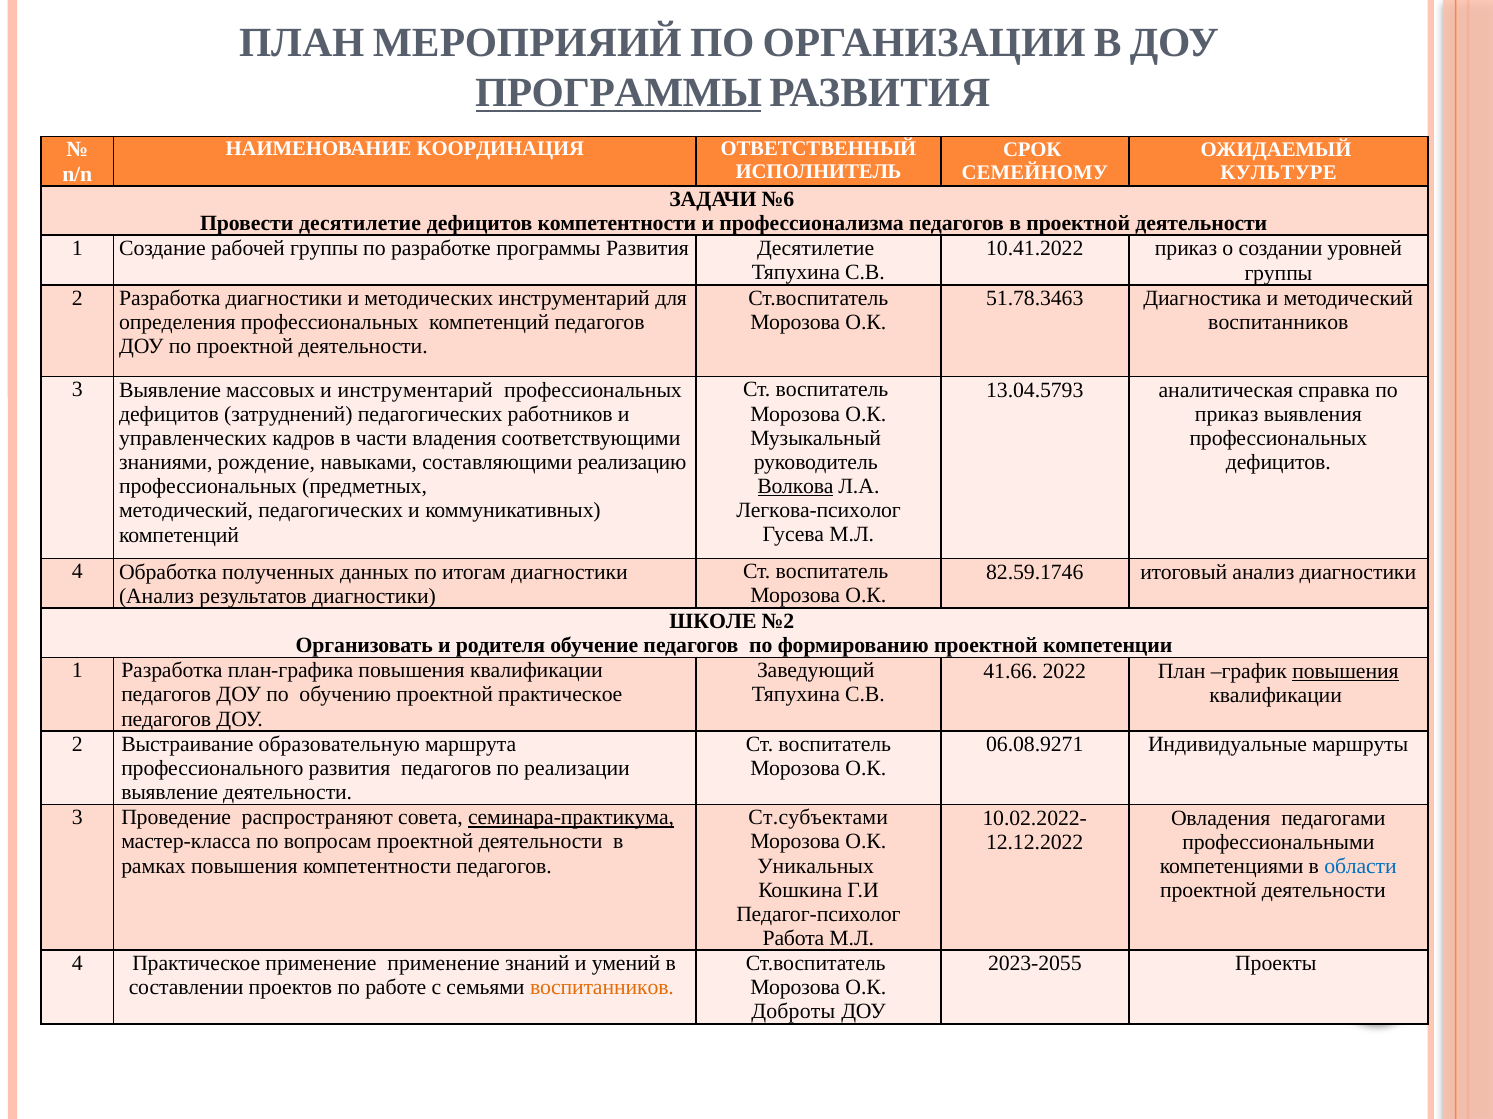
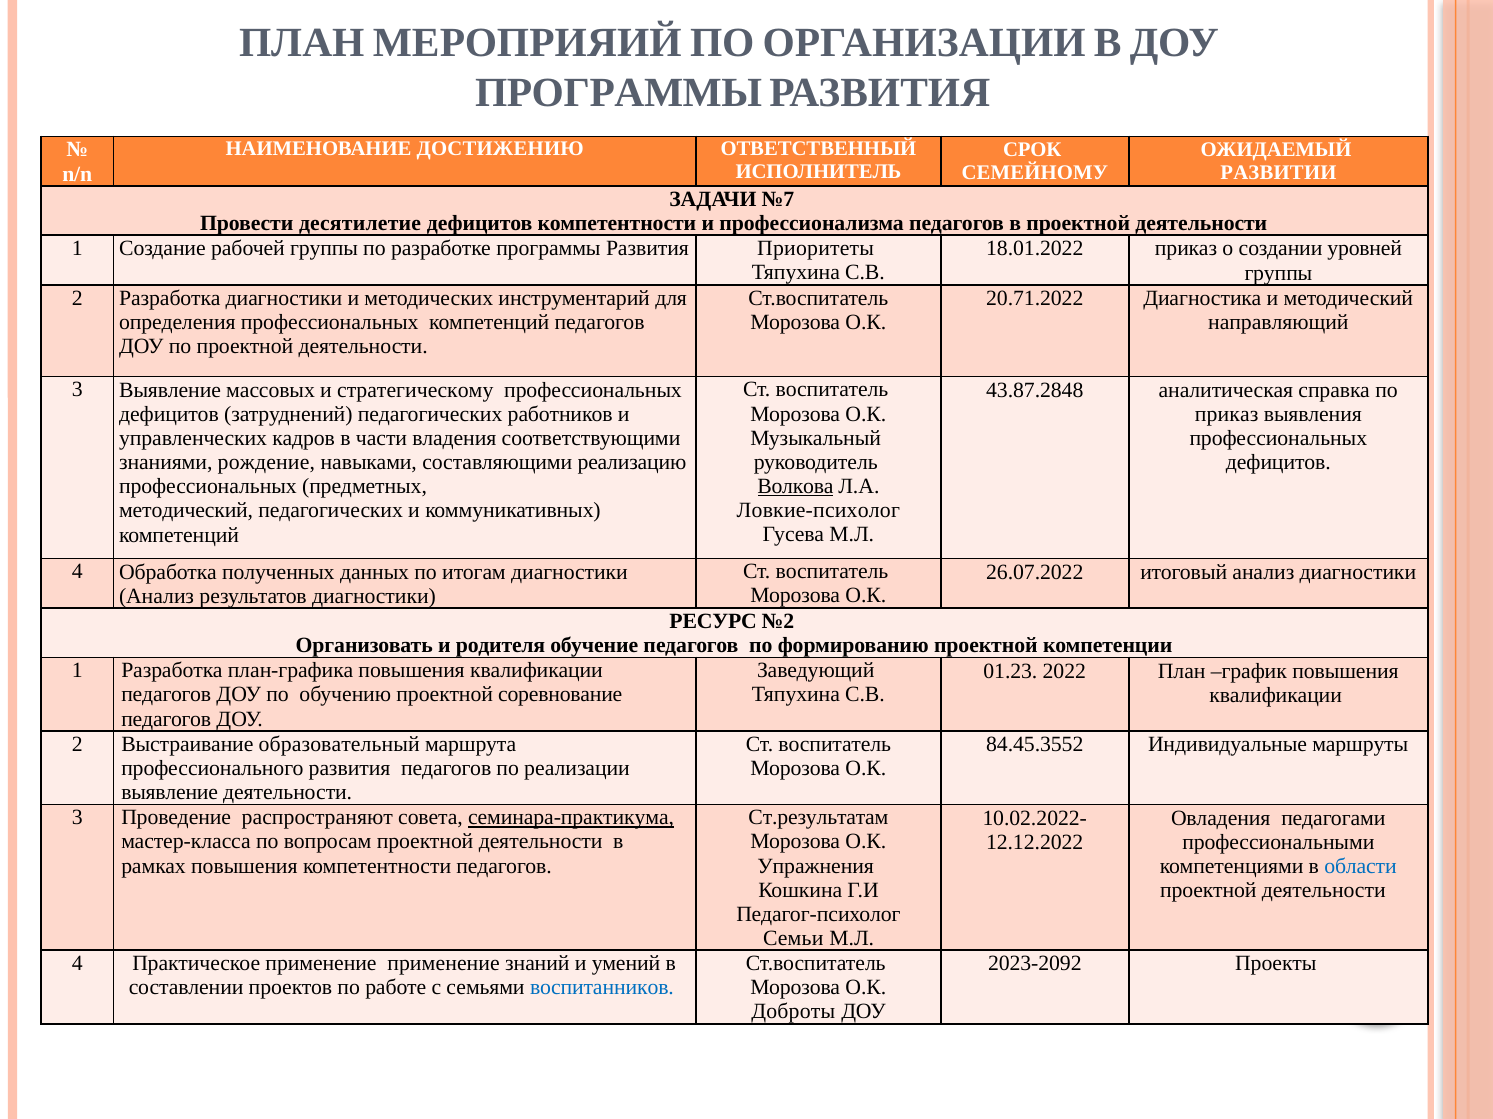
ПРОГРАММЫ at (619, 93) underline: present -> none
КООРДИНАЦИЯ: КООРДИНАЦИЯ -> ДОСТИЖЕНИЮ
КУЛЬТУРЕ: КУЛЬТУРЕ -> РАЗВИТИИ
№6: №6 -> №7
Развития Десятилетие: Десятилетие -> Приоритеты
10.41.2022: 10.41.2022 -> 18.01.2022
51.78.3463: 51.78.3463 -> 20.71.2022
воспитанников at (1278, 323): воспитанников -> направляющий
и инструментарий: инструментарий -> стратегическому
13.04.5793: 13.04.5793 -> 43.87.2848
Легкова-психолог: Легкова-психолог -> Ловкие-психолог
82.59.1746: 82.59.1746 -> 26.07.2022
ШКОЛЕ: ШКОЛЕ -> РЕСУРС
41.66: 41.66 -> 01.23
повышения at (1345, 671) underline: present -> none
проектной практическое: практическое -> соревнование
образовательную: образовательную -> образовательный
06.08.9271: 06.08.9271 -> 84.45.3552
Ст.субъектами: Ст.субъектами -> Ст.результатам
Уникальных: Уникальных -> Упражнения
Работа: Работа -> Семьи
2023-2055: 2023-2055 -> 2023-2092
воспитанников at (602, 988) colour: orange -> blue
